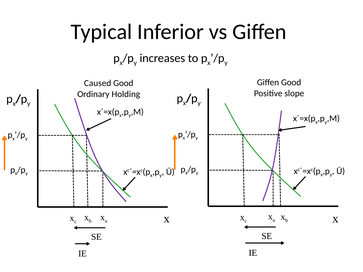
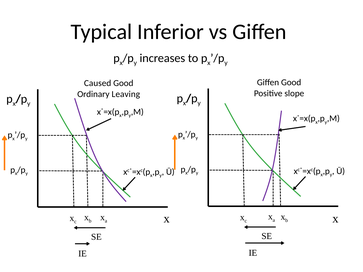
Holding: Holding -> Leaving
